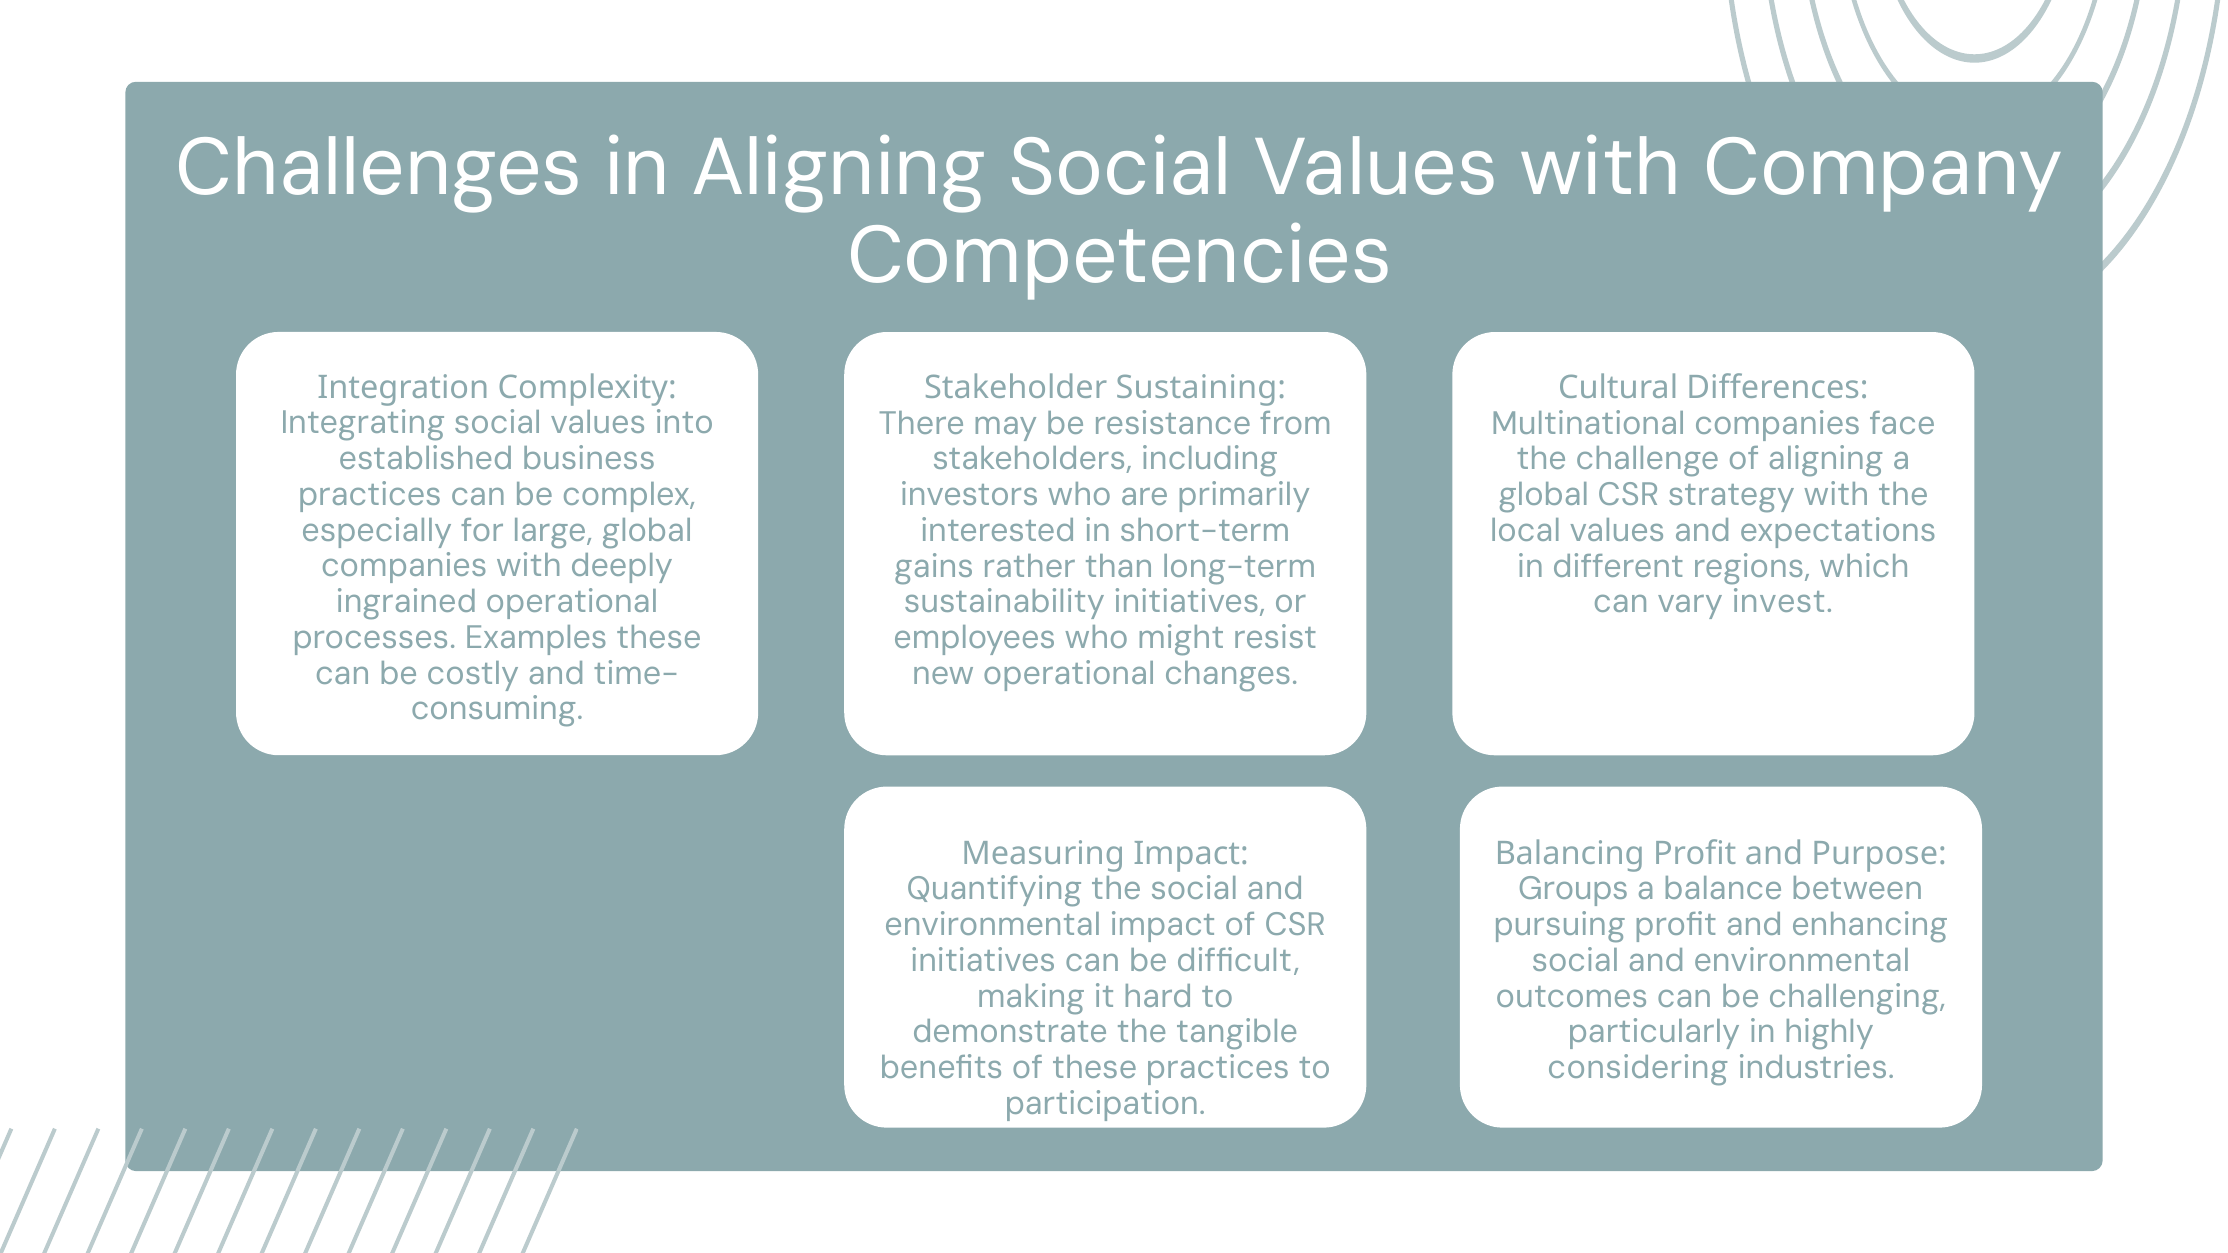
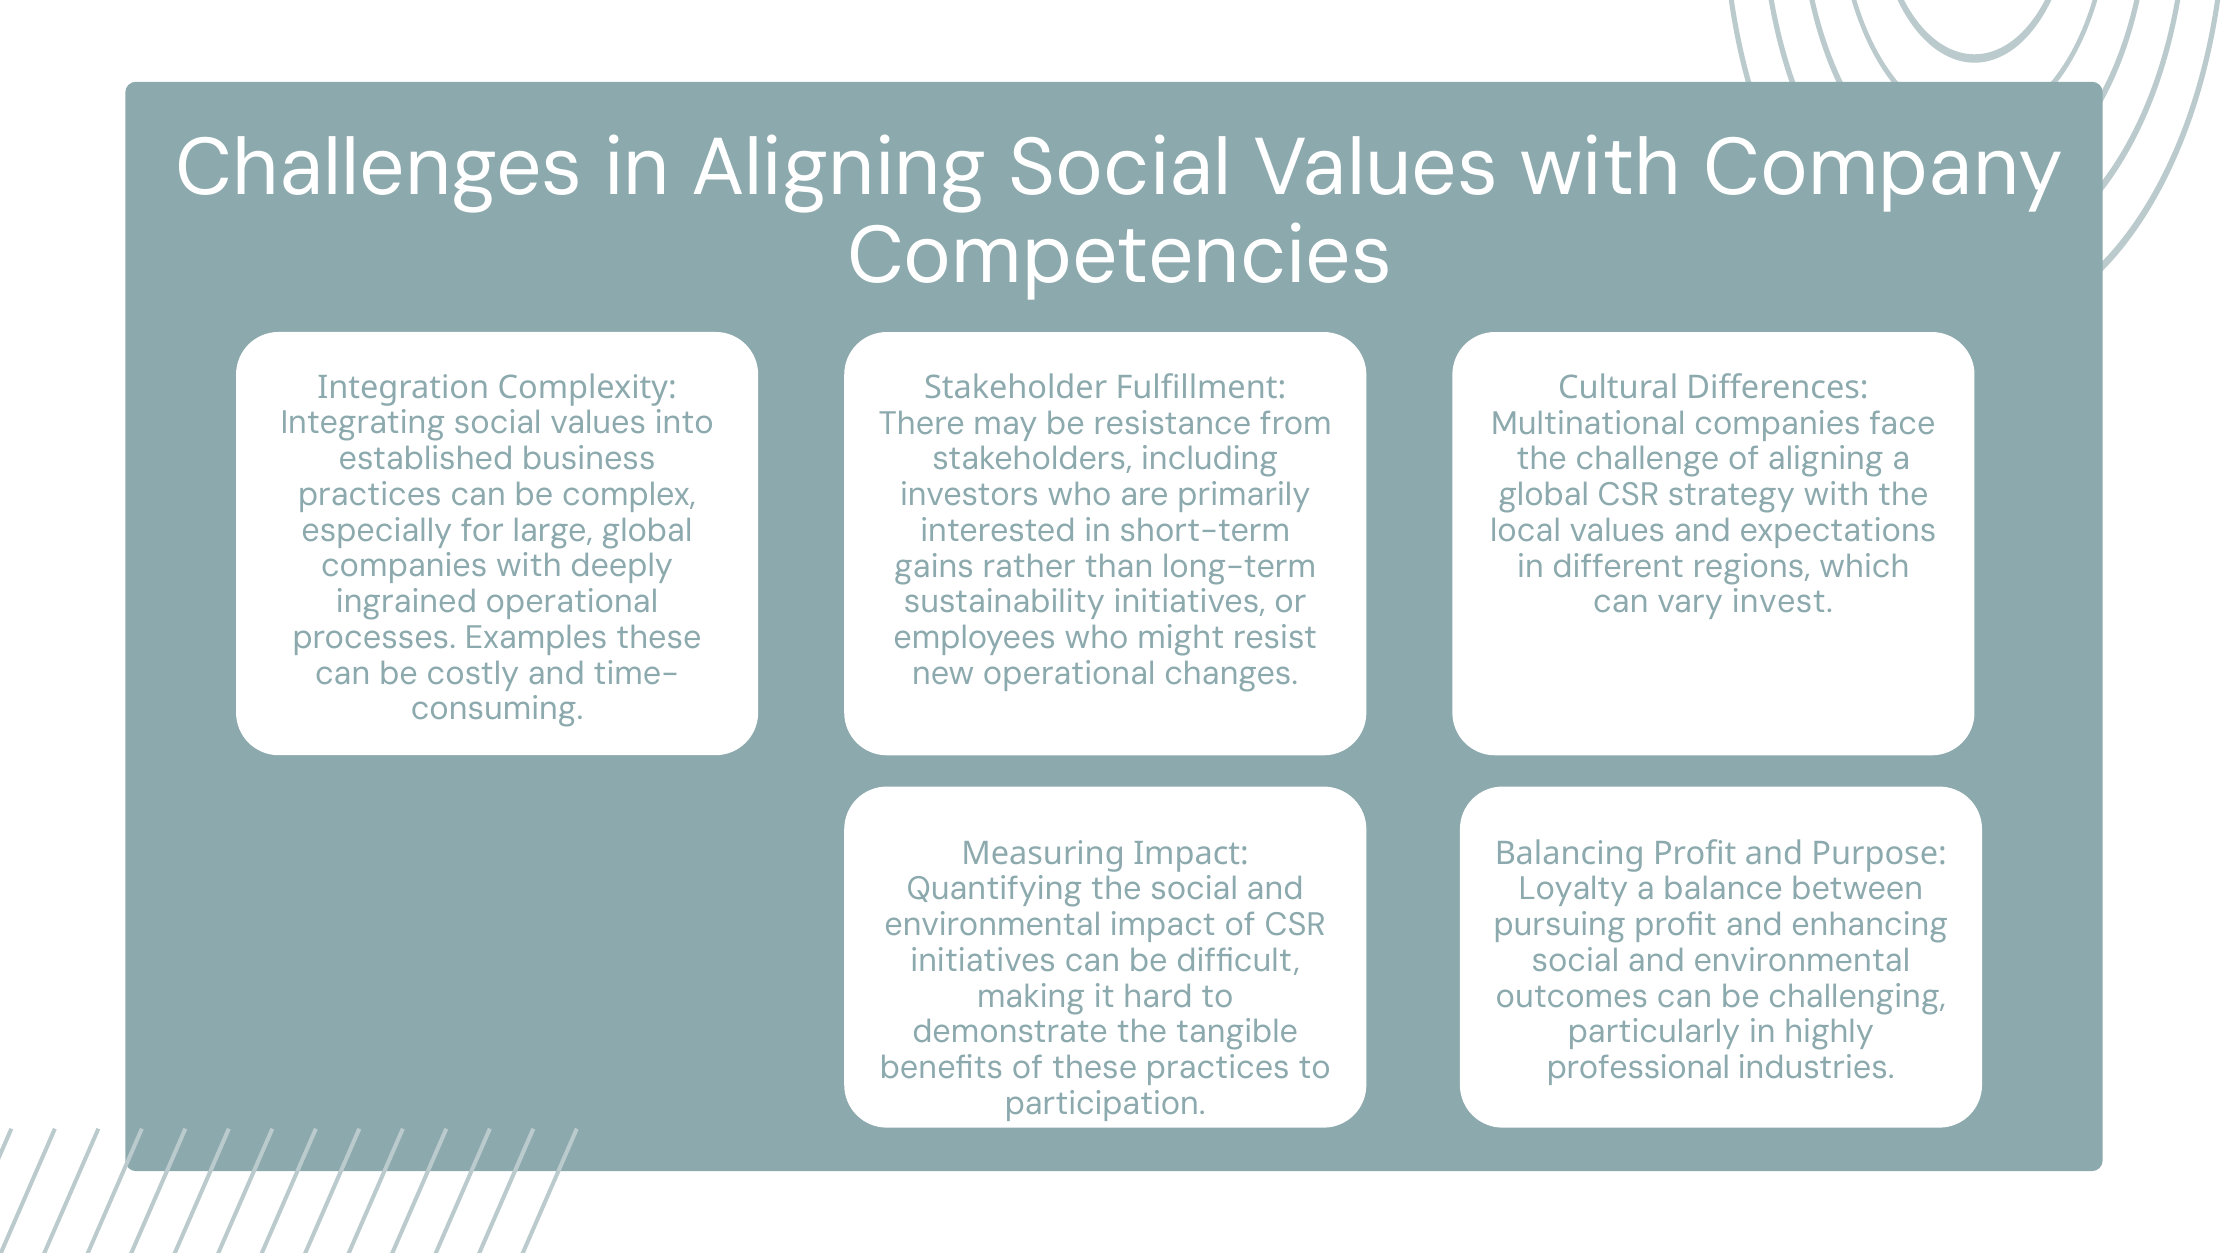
Sustaining: Sustaining -> Fulfillment
Groups: Groups -> Loyalty
considering: considering -> professional
